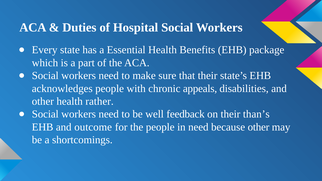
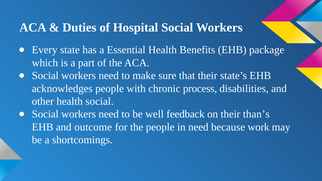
appeals: appeals -> process
health rather: rather -> social
because other: other -> work
